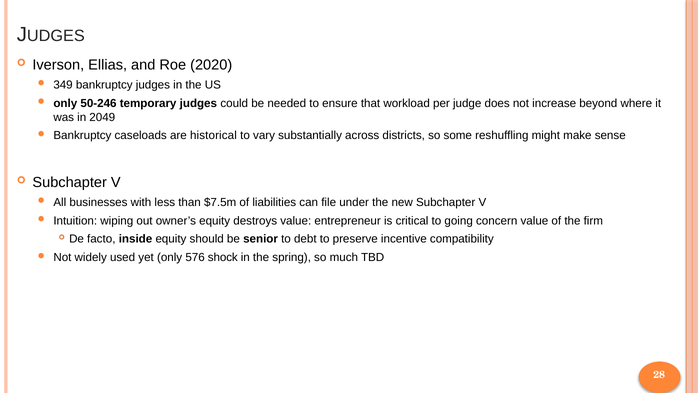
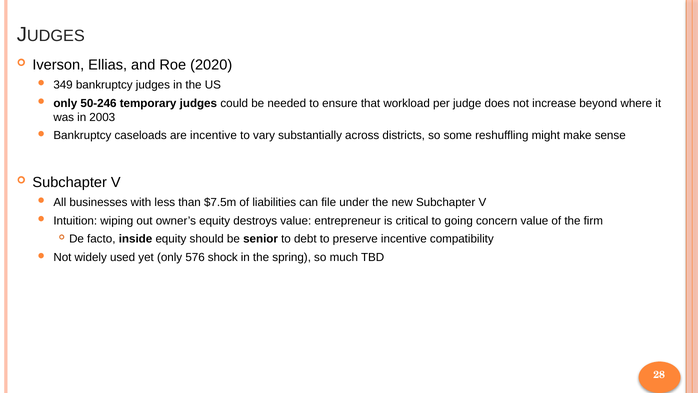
2049: 2049 -> 2003
are historical: historical -> incentive
